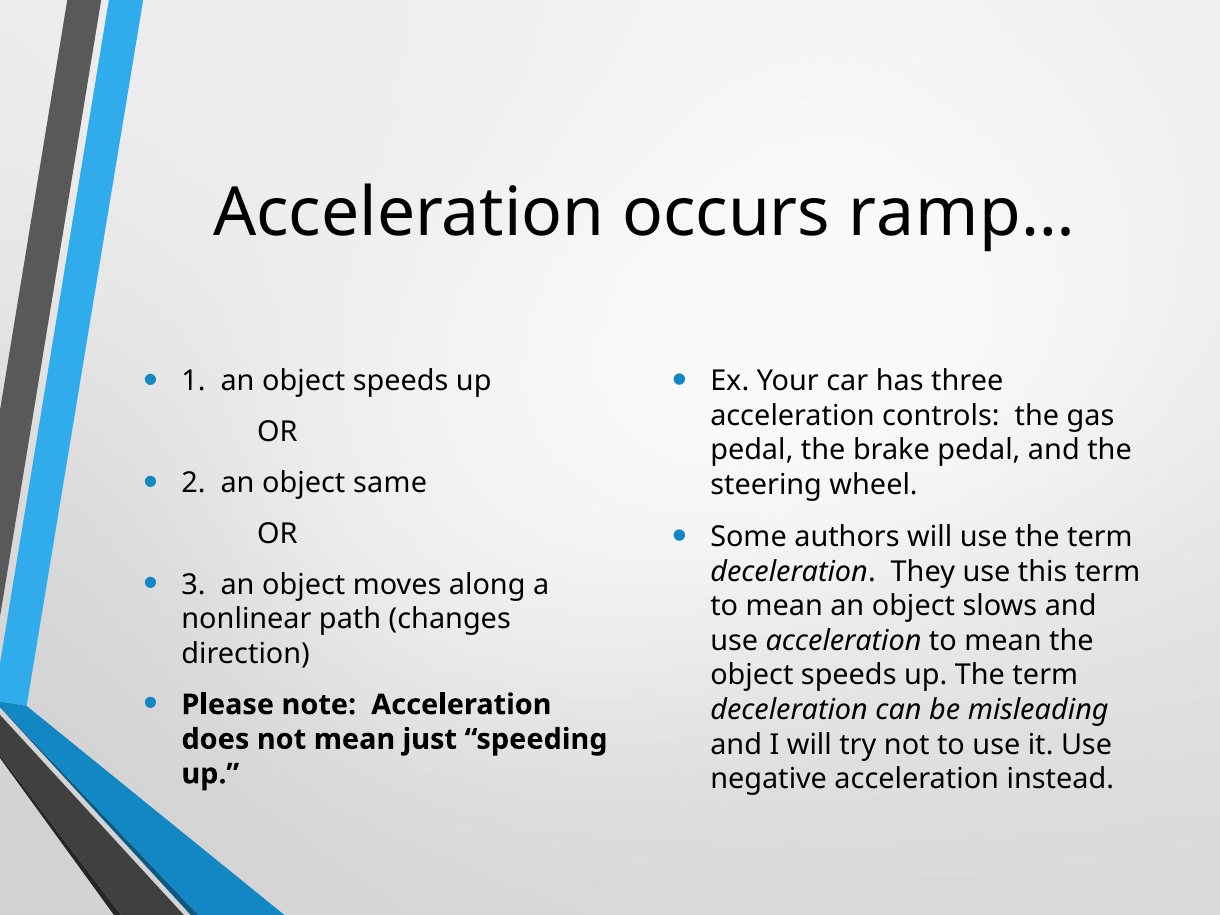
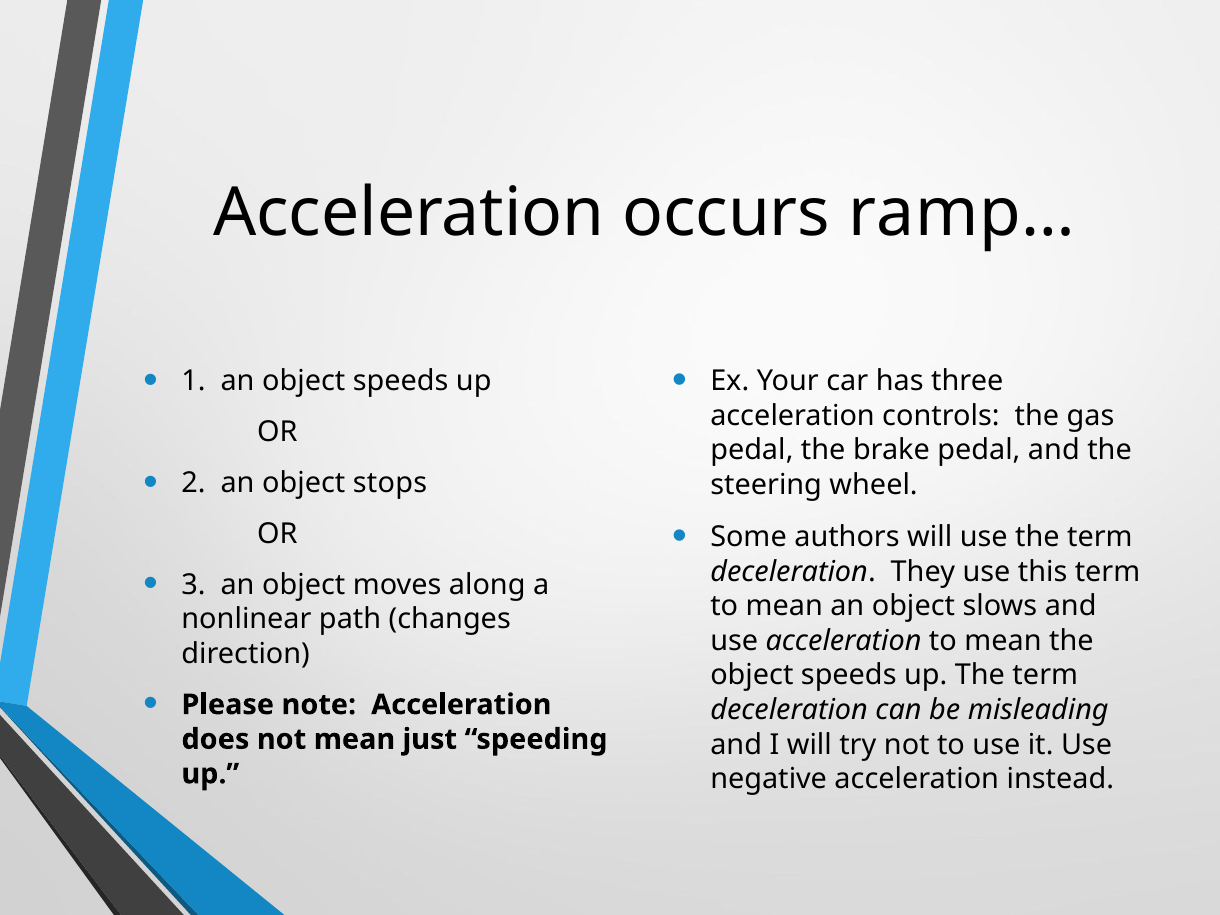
same: same -> stops
